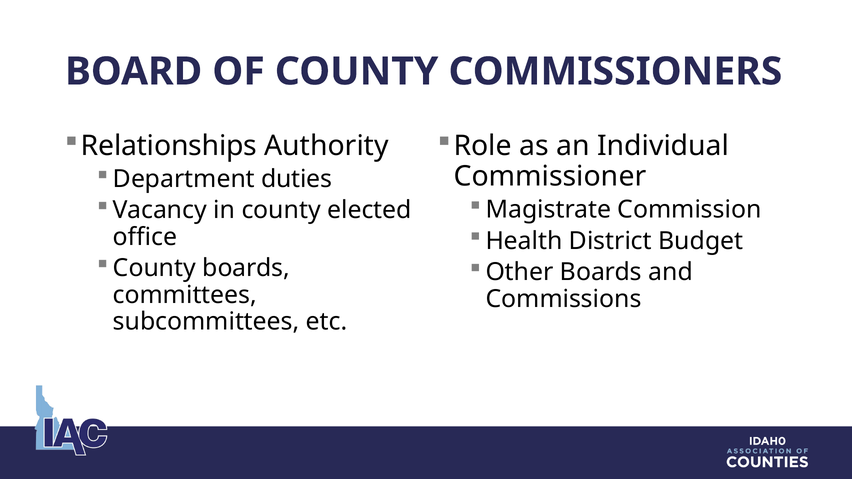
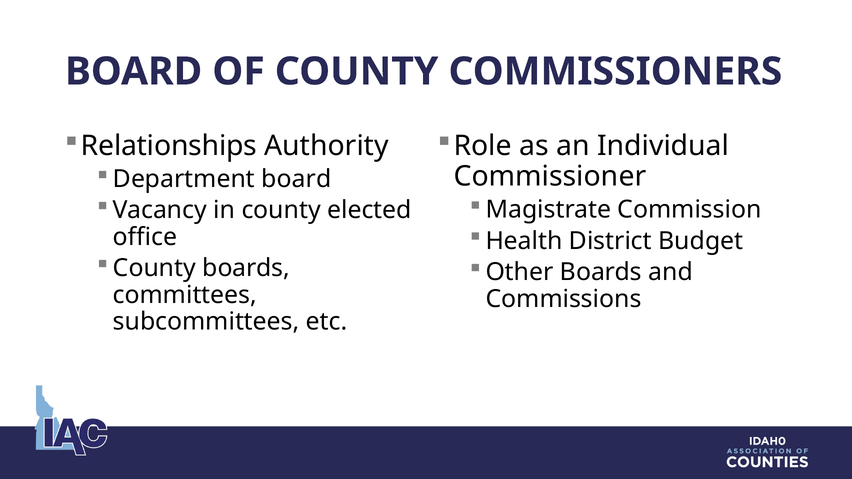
Department duties: duties -> board
